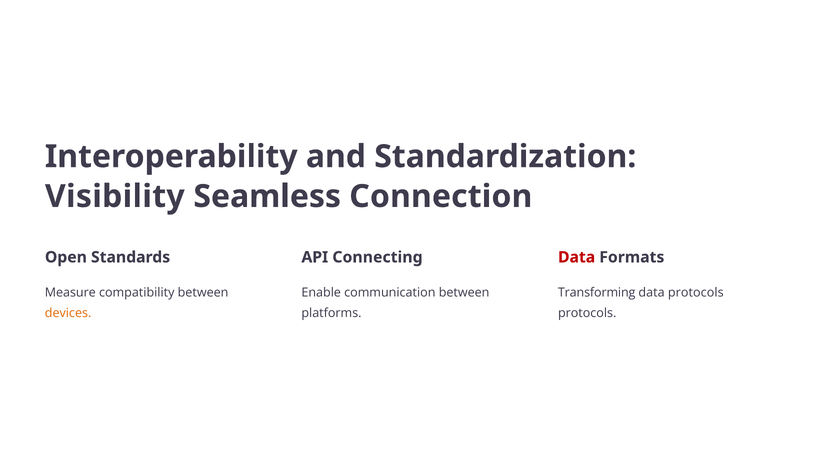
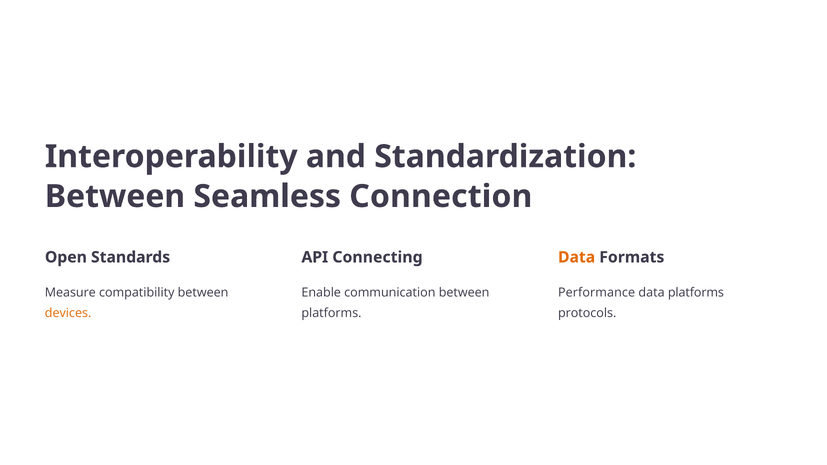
Visibility at (115, 197): Visibility -> Between
Data at (577, 257) colour: red -> orange
Transforming: Transforming -> Performance
data protocols: protocols -> platforms
